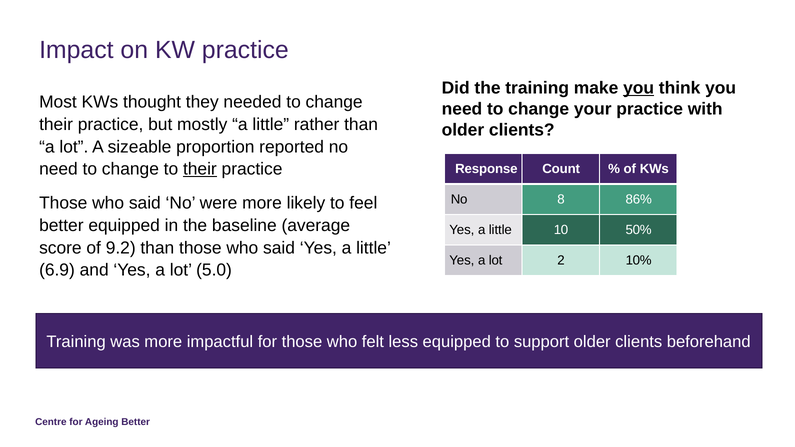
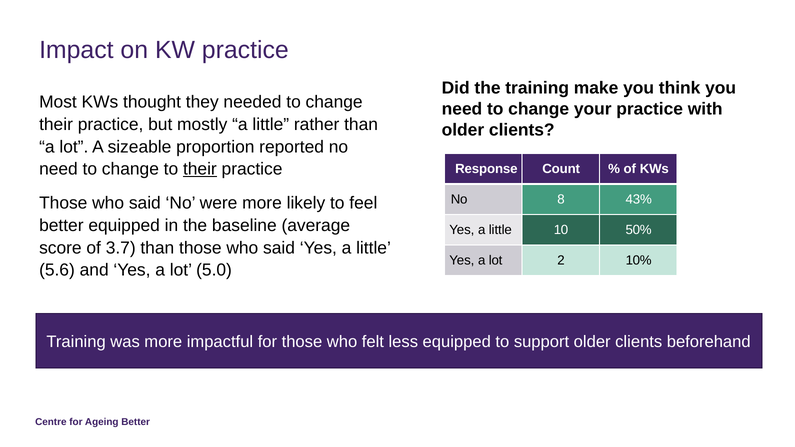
you at (639, 88) underline: present -> none
86%: 86% -> 43%
9.2: 9.2 -> 3.7
6.9: 6.9 -> 5.6
